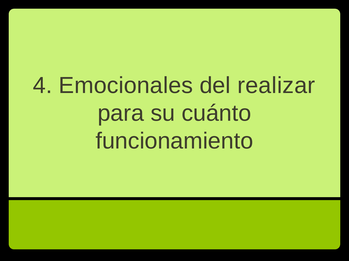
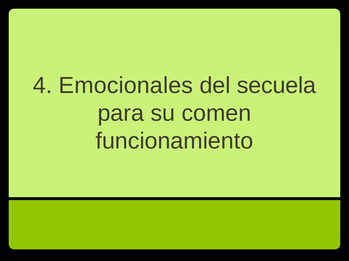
realizar: realizar -> secuela
cuánto: cuánto -> comen
